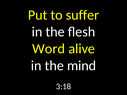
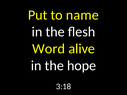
suffer: suffer -> name
mind: mind -> hope
